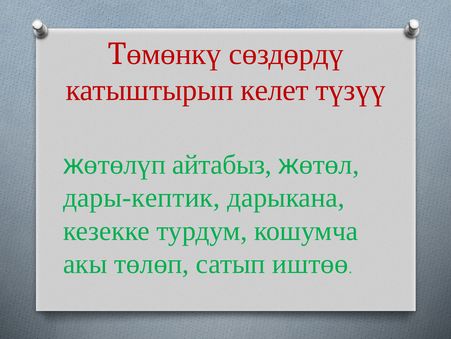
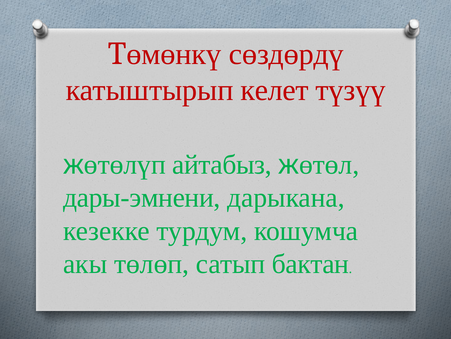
дары-кептик: дары-кептик -> дары-эмнени
иштөө: иштөө -> бактан
